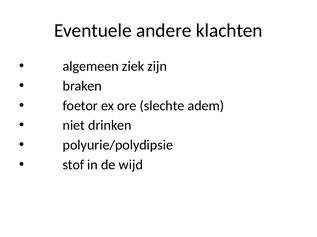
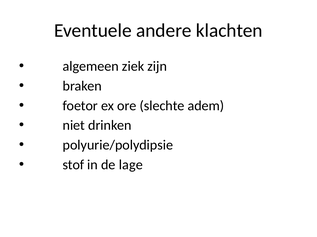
wijd: wijd -> lage
